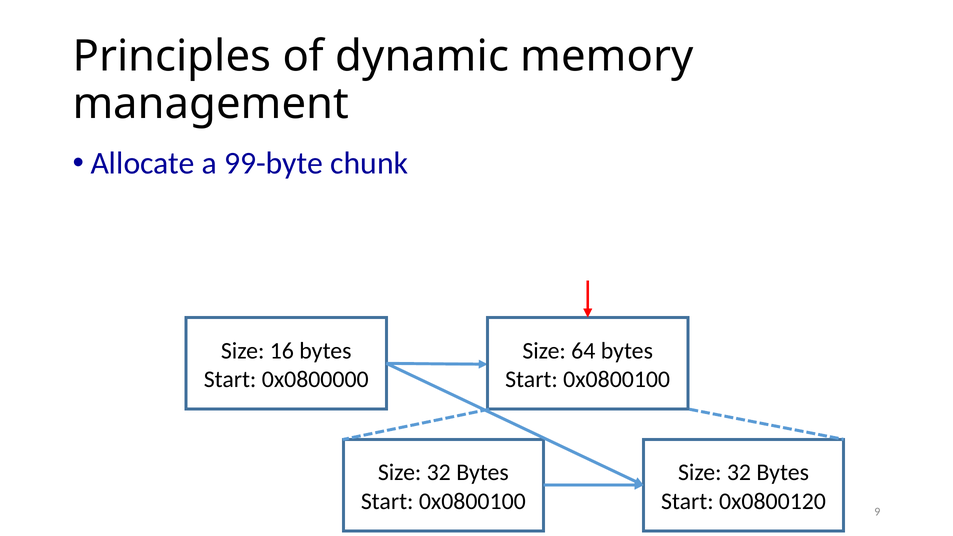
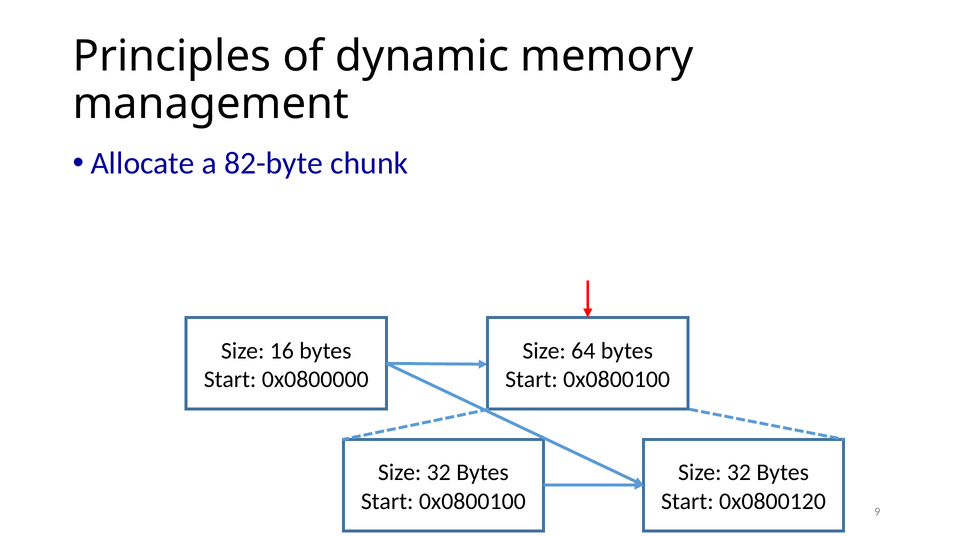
99-byte: 99-byte -> 82-byte
